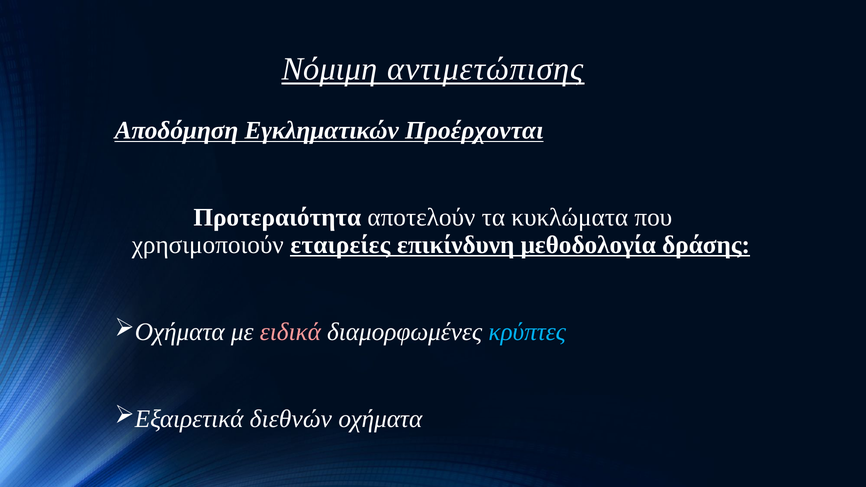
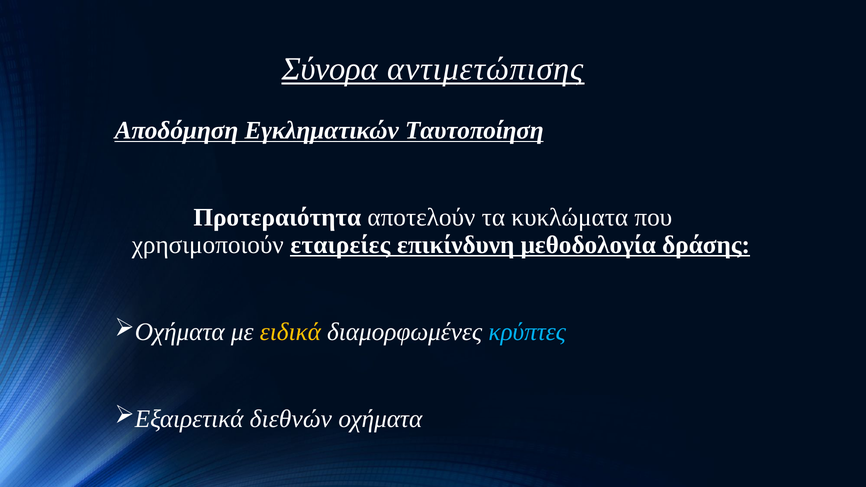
Νόμιμη: Νόμιμη -> Σύνορα
Προέρχονται: Προέρχονται -> Ταυτοποίηση
ειδικά colour: pink -> yellow
